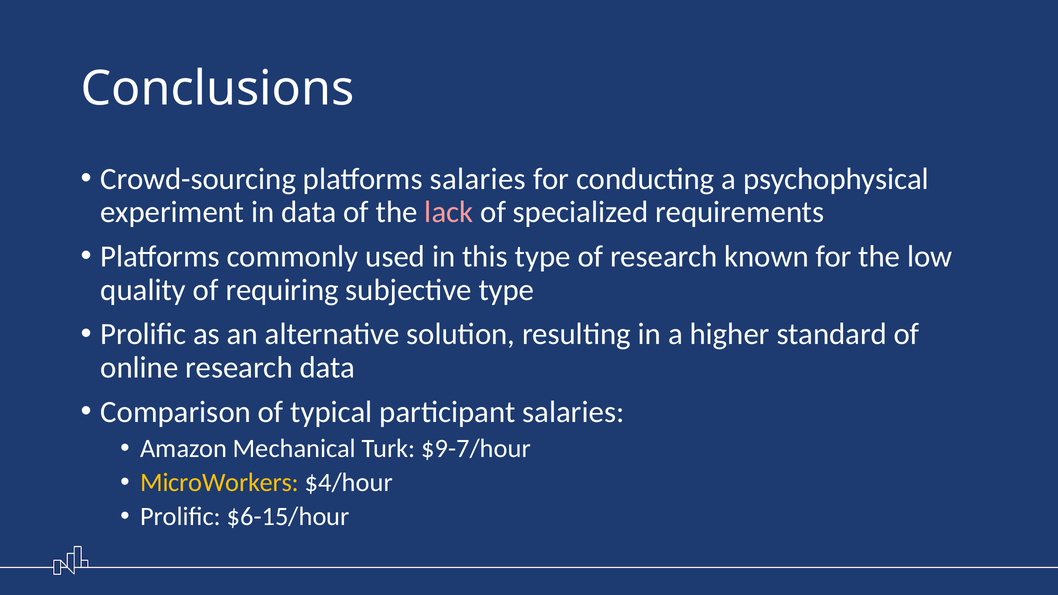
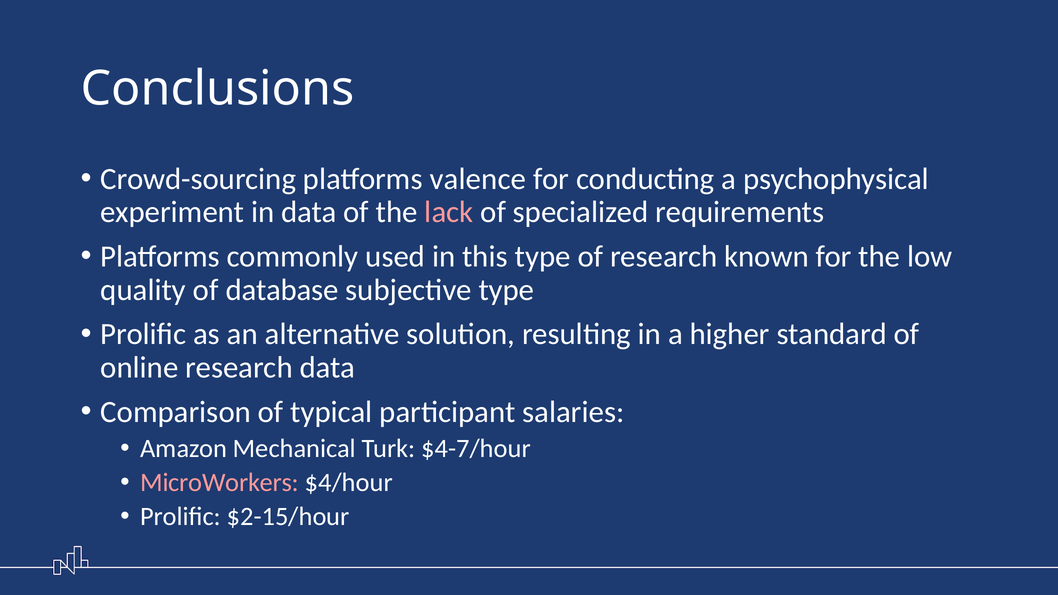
platforms salaries: salaries -> valence
requiring: requiring -> database
$9-7/hour: $9-7/hour -> $4-7/hour
MicroWorkers colour: yellow -> pink
$6-15/hour: $6-15/hour -> $2-15/hour
